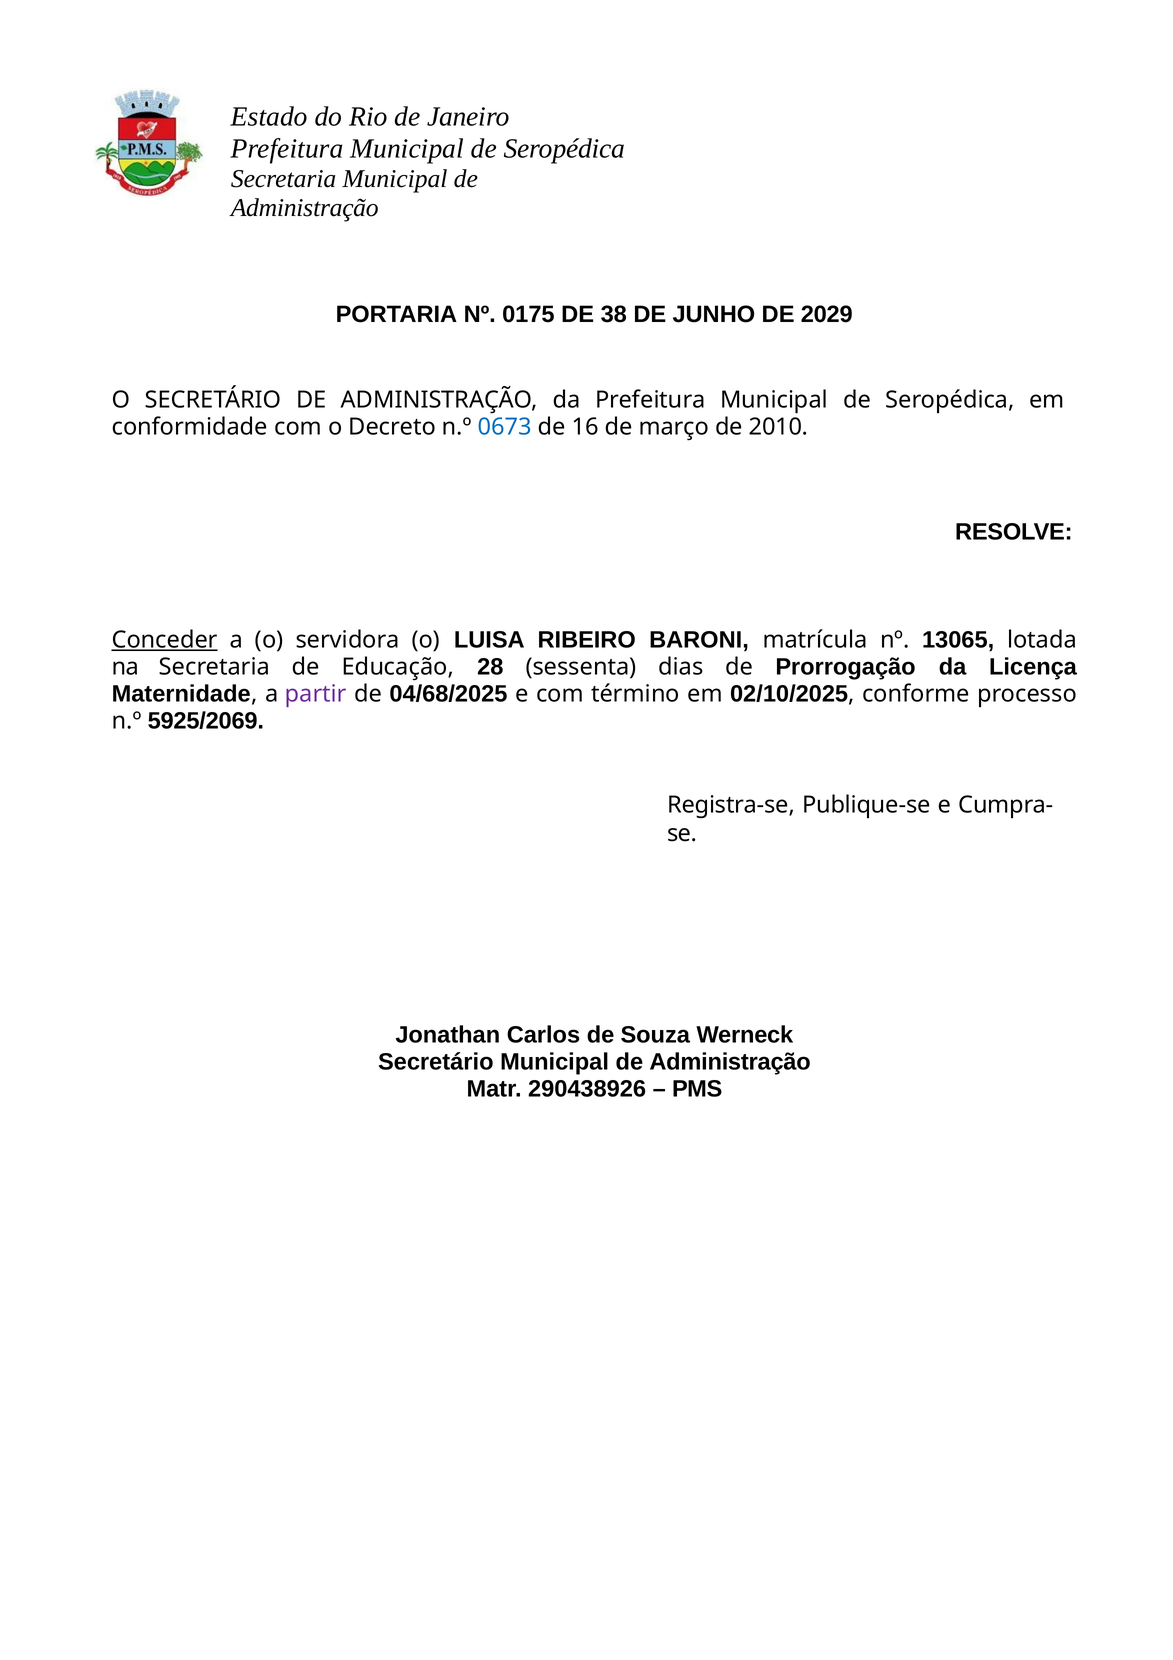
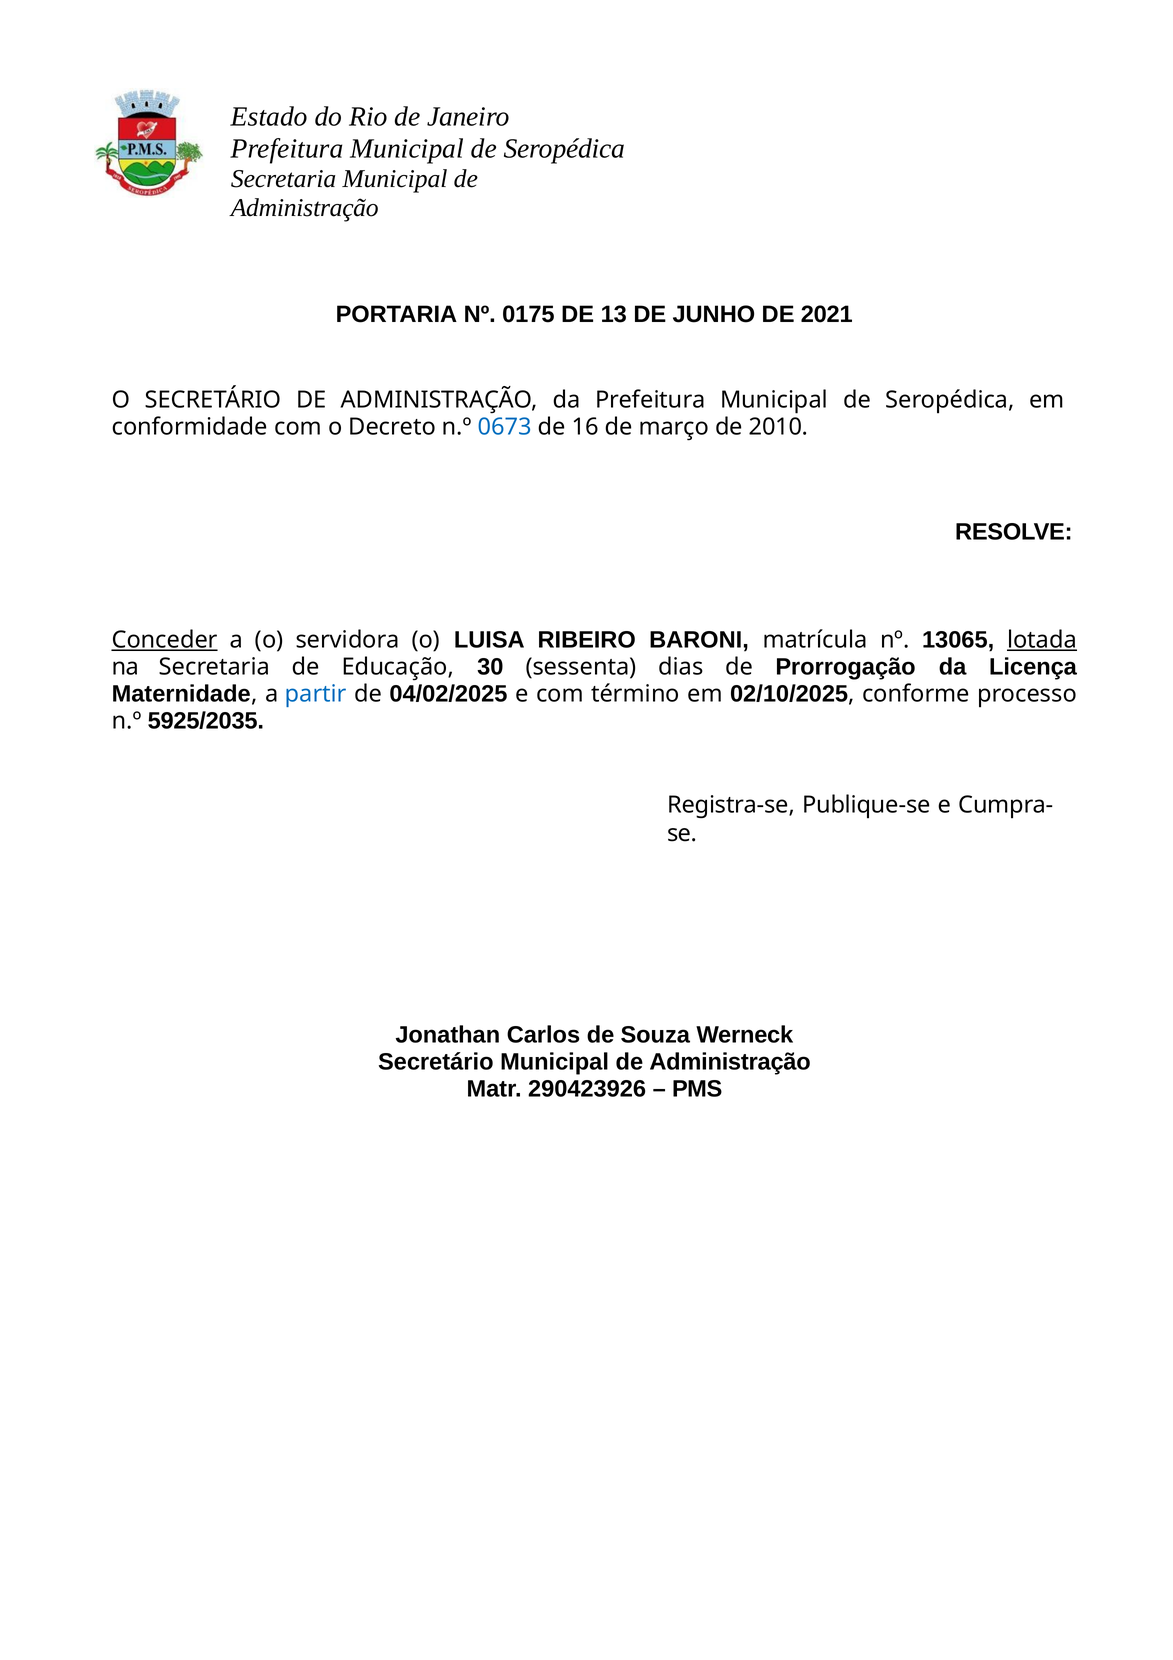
38: 38 -> 13
2029: 2029 -> 2021
lotada underline: none -> present
28: 28 -> 30
partir colour: purple -> blue
04/68/2025: 04/68/2025 -> 04/02/2025
5925/2069: 5925/2069 -> 5925/2035
290438926: 290438926 -> 290423926
